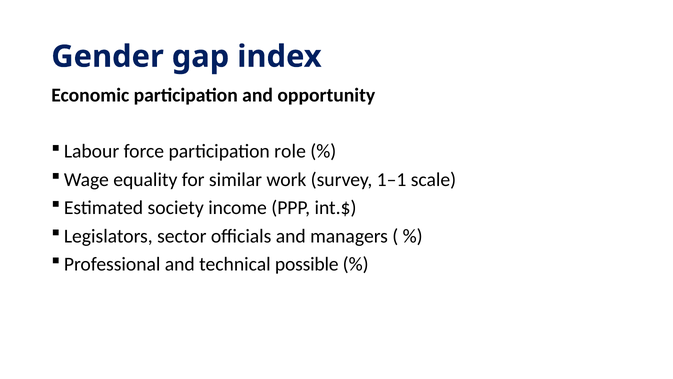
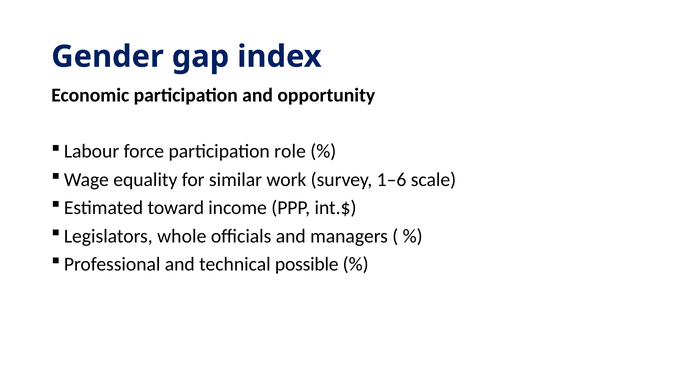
1–1: 1–1 -> 1–6
society: society -> toward
sector: sector -> whole
